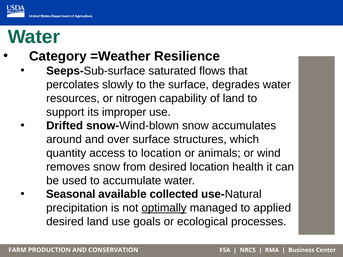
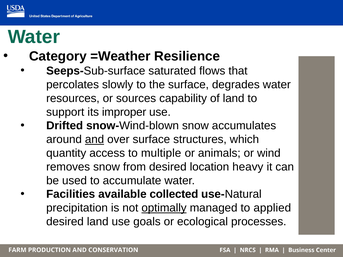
nitrogen: nitrogen -> sources
and underline: none -> present
to location: location -> multiple
health: health -> heavy
Seasonal: Seasonal -> Facilities
